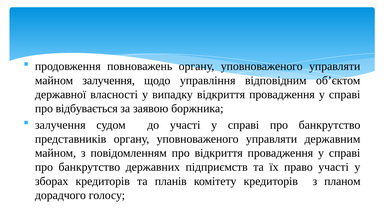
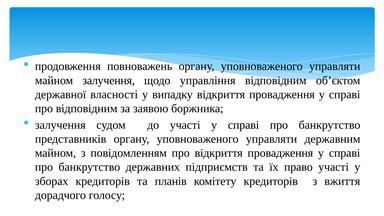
про відбувається: відбувається -> відповідним
планом: планом -> вжиття
